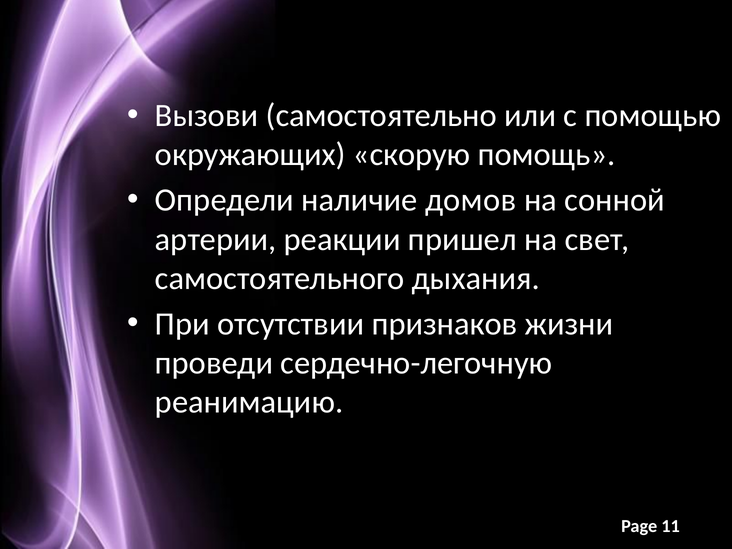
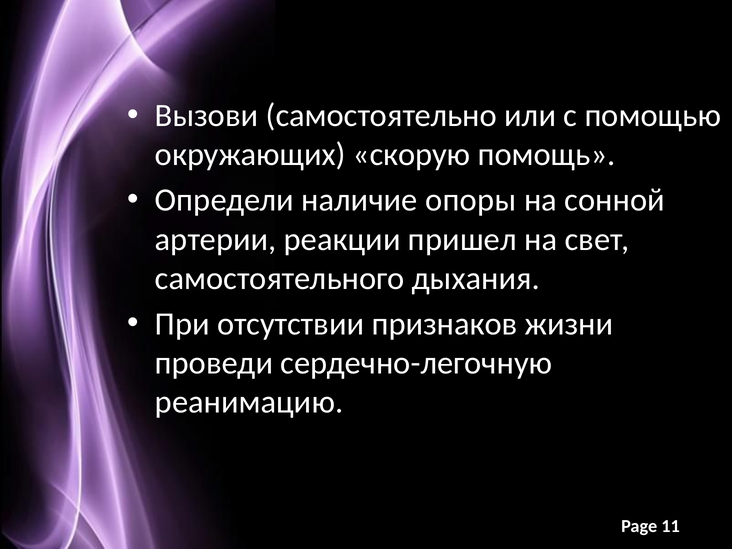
домов: домов -> опоры
